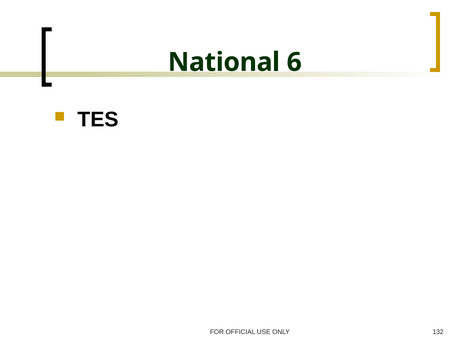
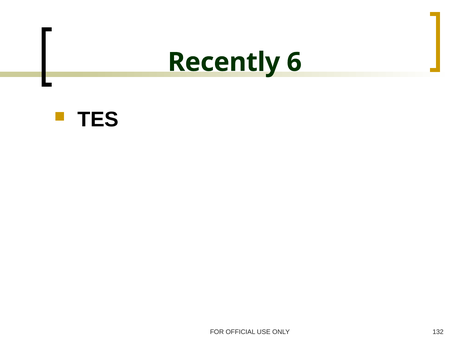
National: National -> Recently
